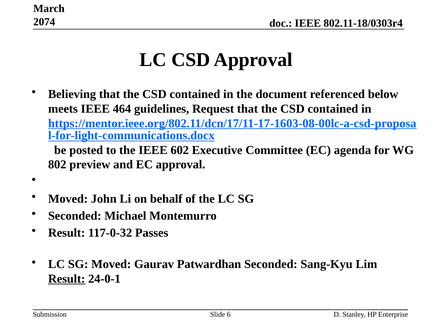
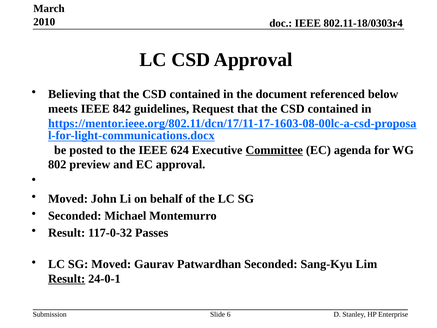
2074: 2074 -> 2010
464: 464 -> 842
602: 602 -> 624
Committee underline: none -> present
